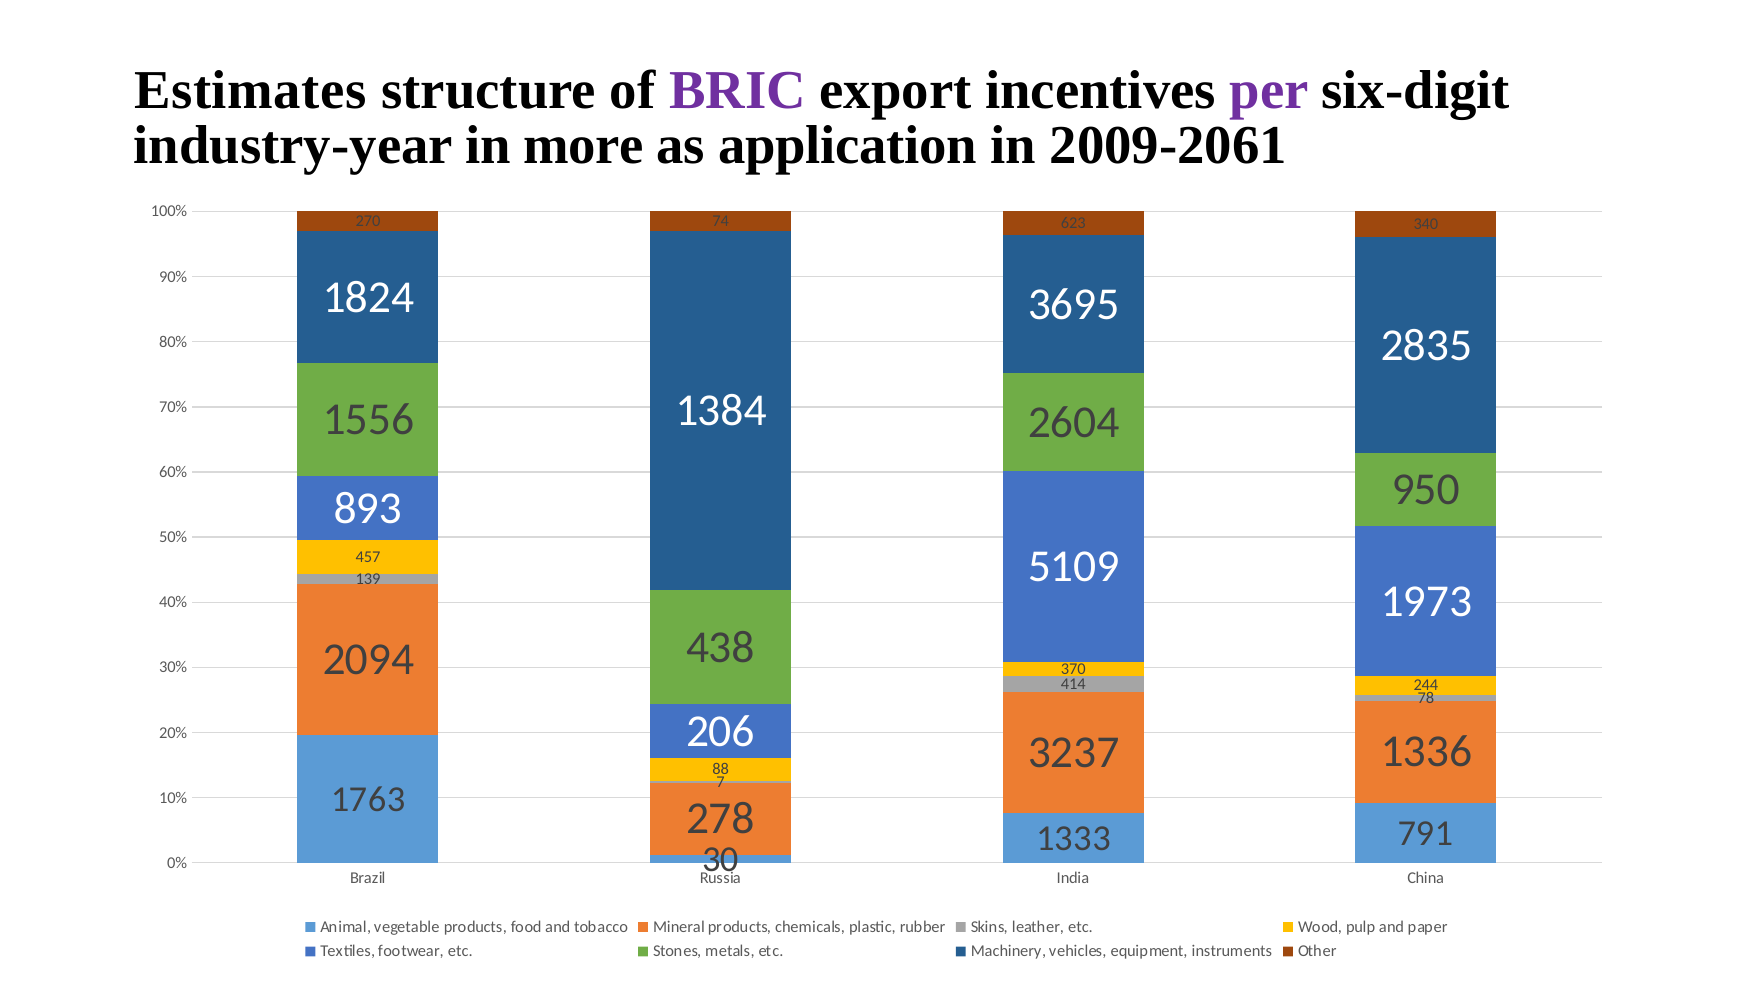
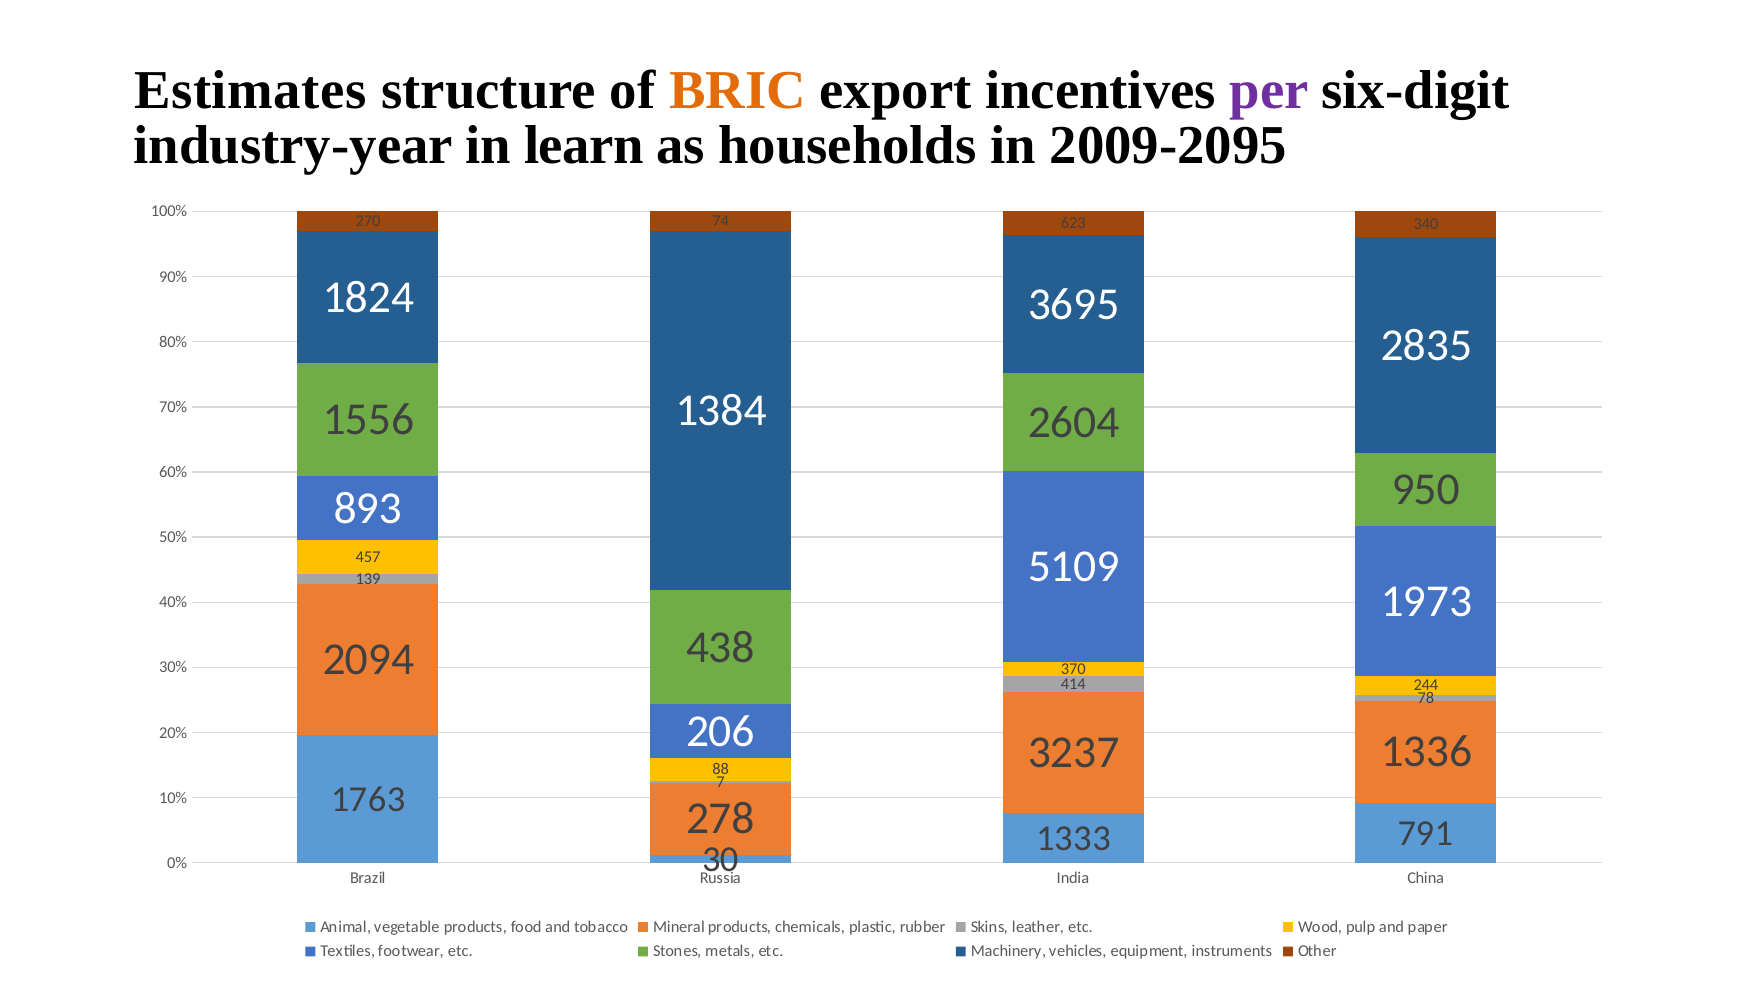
BRIC colour: purple -> orange
more: more -> learn
application: application -> households
2009-2061: 2009-2061 -> 2009-2095
